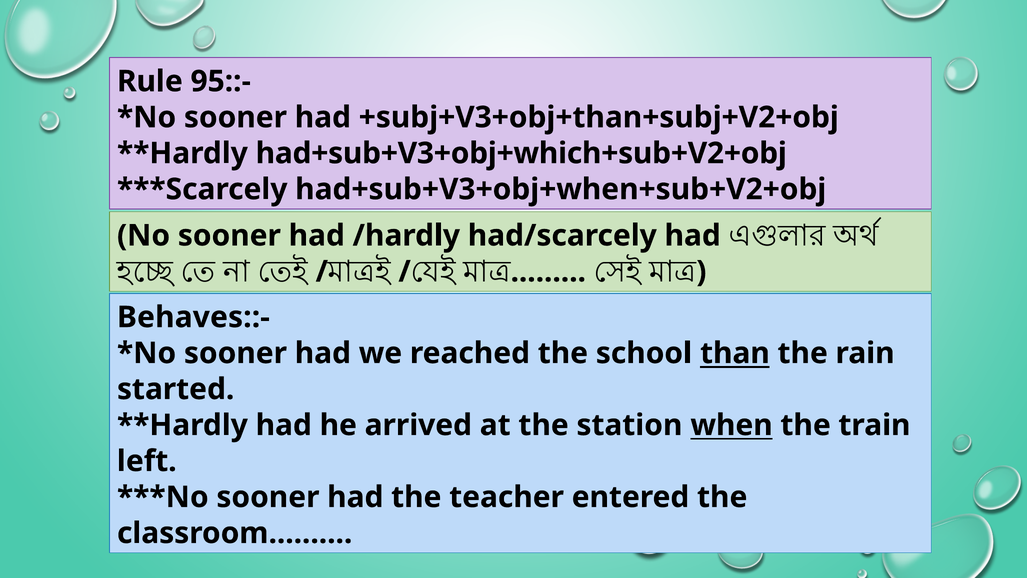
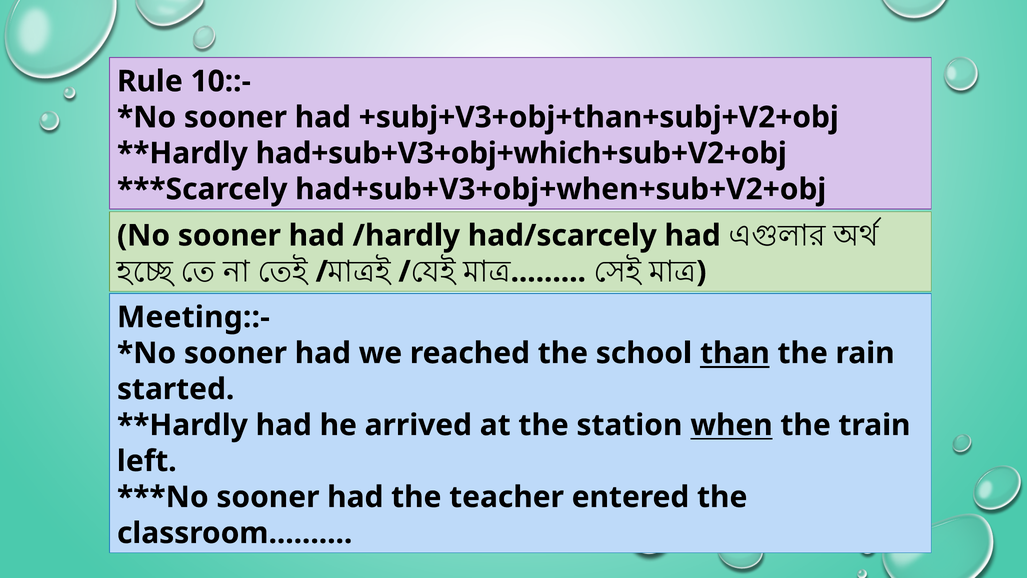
95::-: 95::- -> 10::-
Behaves::-: Behaves::- -> Meeting::-
